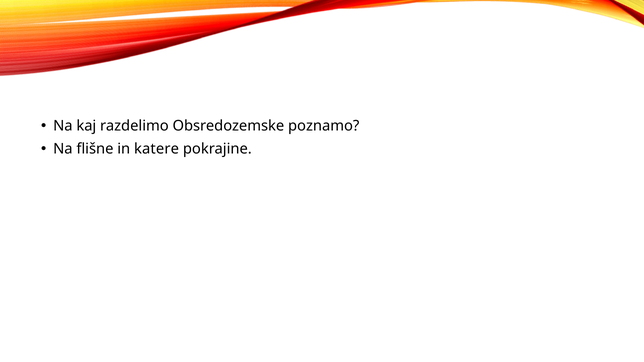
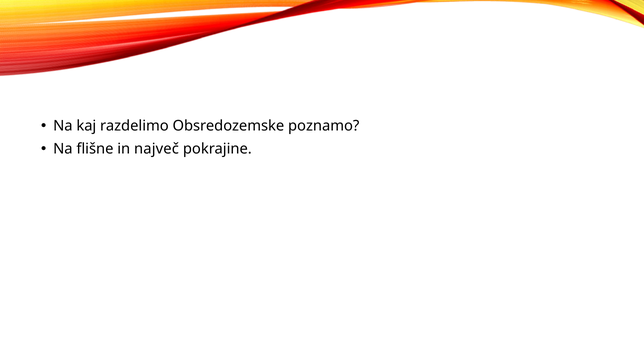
katere: katere -> največ
